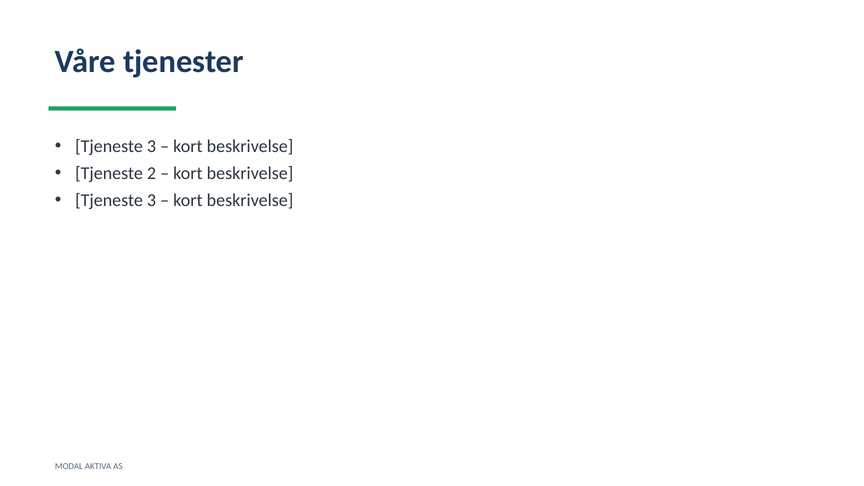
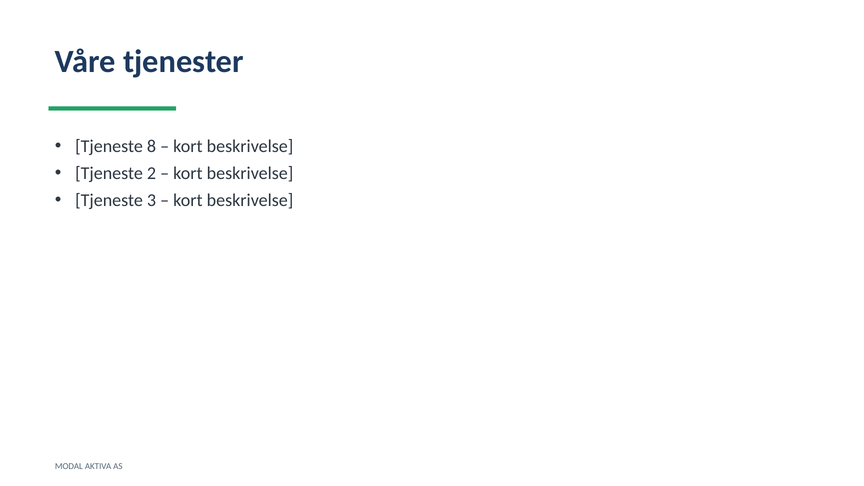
3 at (151, 146): 3 -> 8
